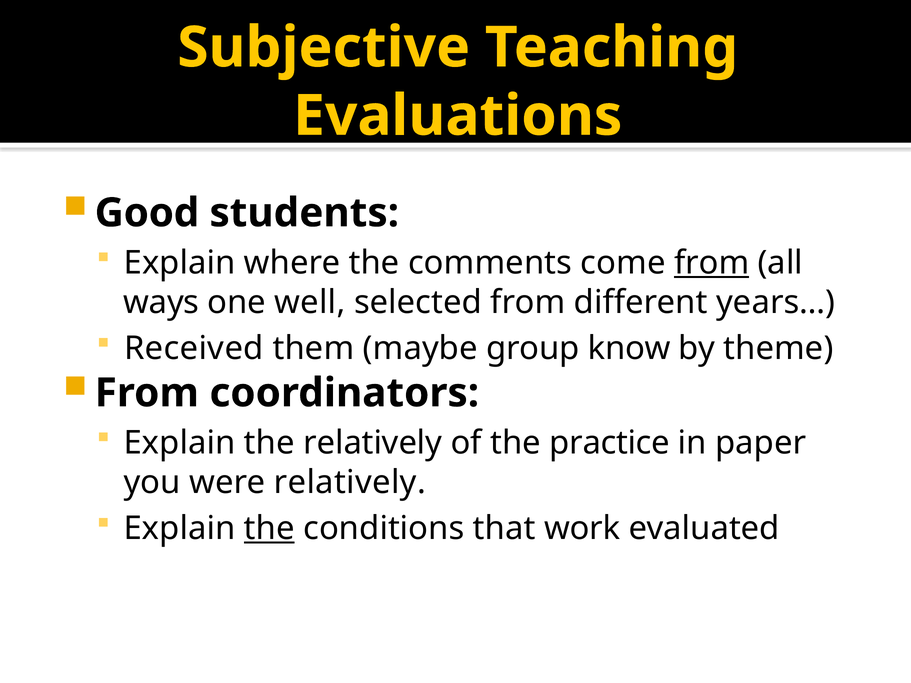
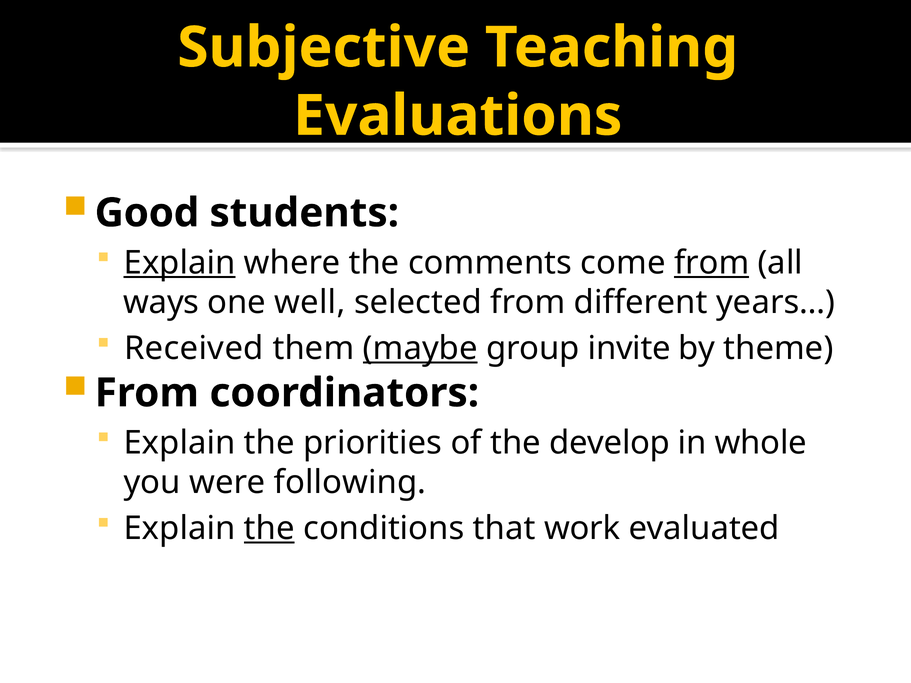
Explain at (180, 263) underline: none -> present
maybe underline: none -> present
know: know -> invite
the relatively: relatively -> priorities
practice: practice -> develop
paper: paper -> whole
were relatively: relatively -> following
